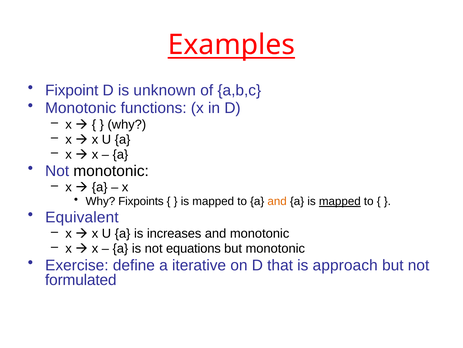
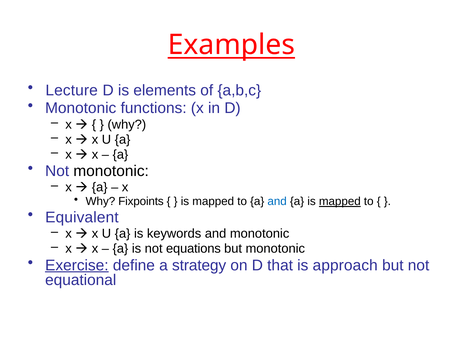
Fixpoint: Fixpoint -> Lecture
unknown: unknown -> elements
and at (277, 201) colour: orange -> blue
increases: increases -> keywords
Exercise underline: none -> present
iterative: iterative -> strategy
formulated: formulated -> equational
